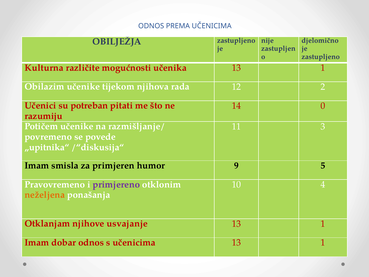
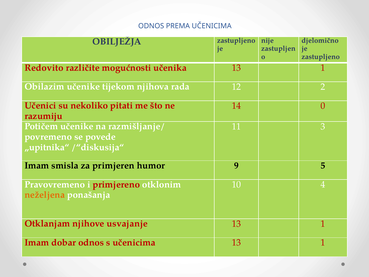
Kulturna: Kulturna -> Redovito
potreban: potreban -> nekoliko
primjereno colour: purple -> red
